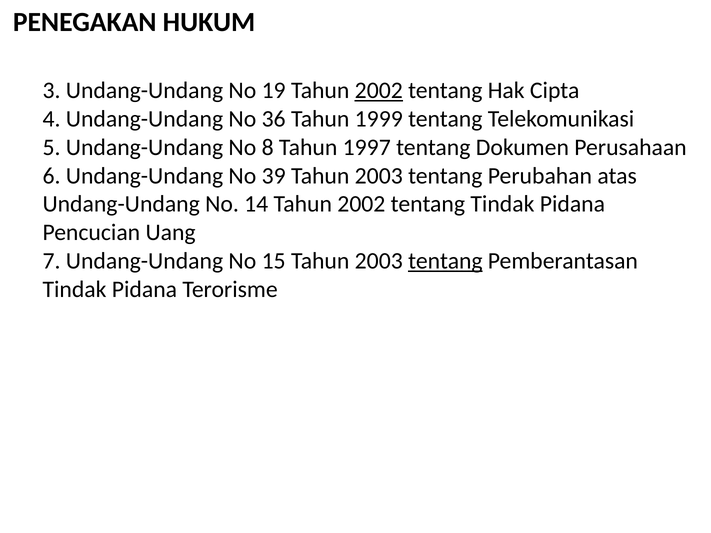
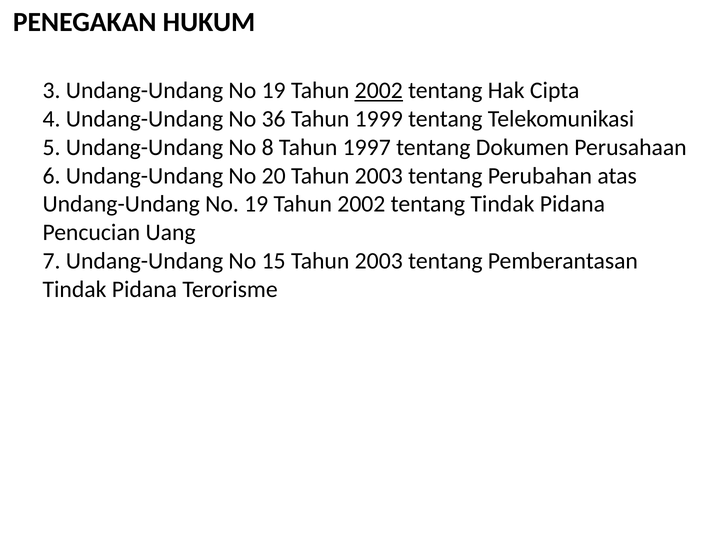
39: 39 -> 20
14 at (256, 204): 14 -> 19
tentang at (445, 261) underline: present -> none
